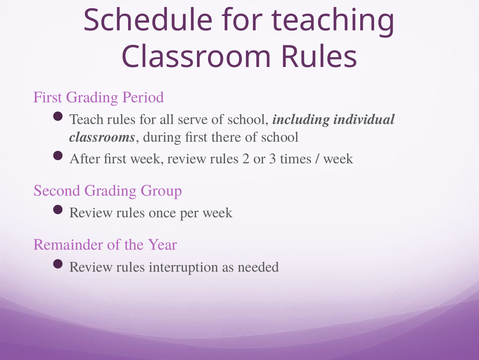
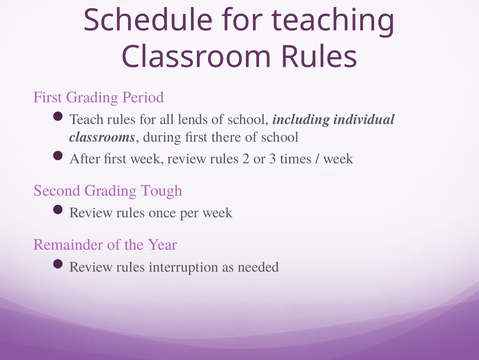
serve: serve -> lends
Group: Group -> Tough
